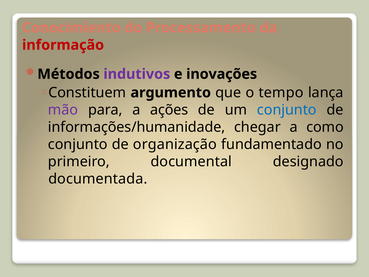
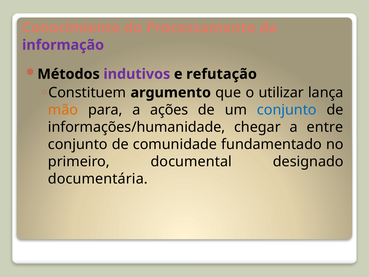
informação colour: red -> purple
inovações: inovações -> refutação
tempo: tempo -> utilizar
mão colour: purple -> orange
como: como -> entre
organização: organização -> comunidade
documentada: documentada -> documentária
